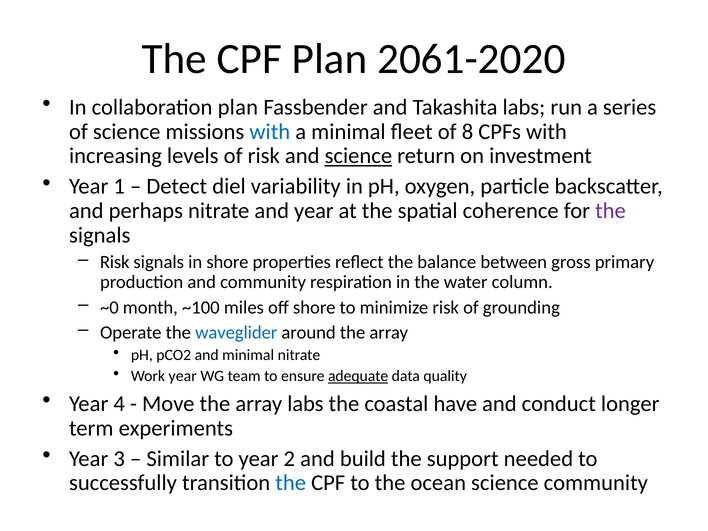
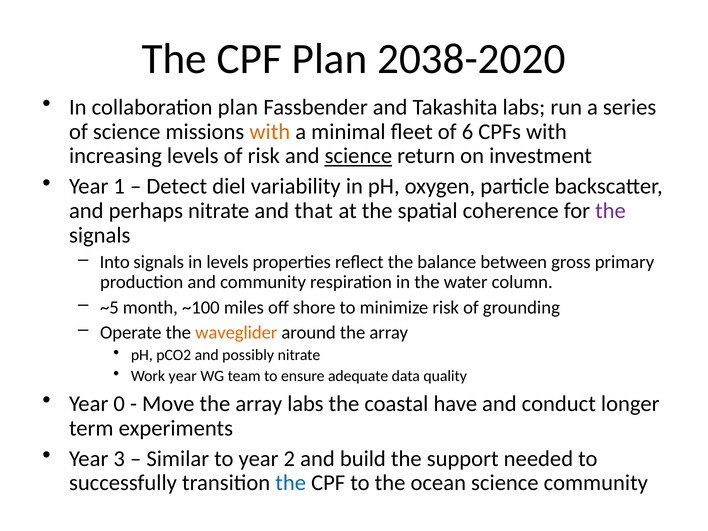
2061-2020: 2061-2020 -> 2038-2020
with at (270, 132) colour: blue -> orange
8: 8 -> 6
and year: year -> that
Risk at (115, 262): Risk -> Into
in shore: shore -> levels
~0: ~0 -> ~5
waveglider colour: blue -> orange
and minimal: minimal -> possibly
adequate underline: present -> none
4: 4 -> 0
